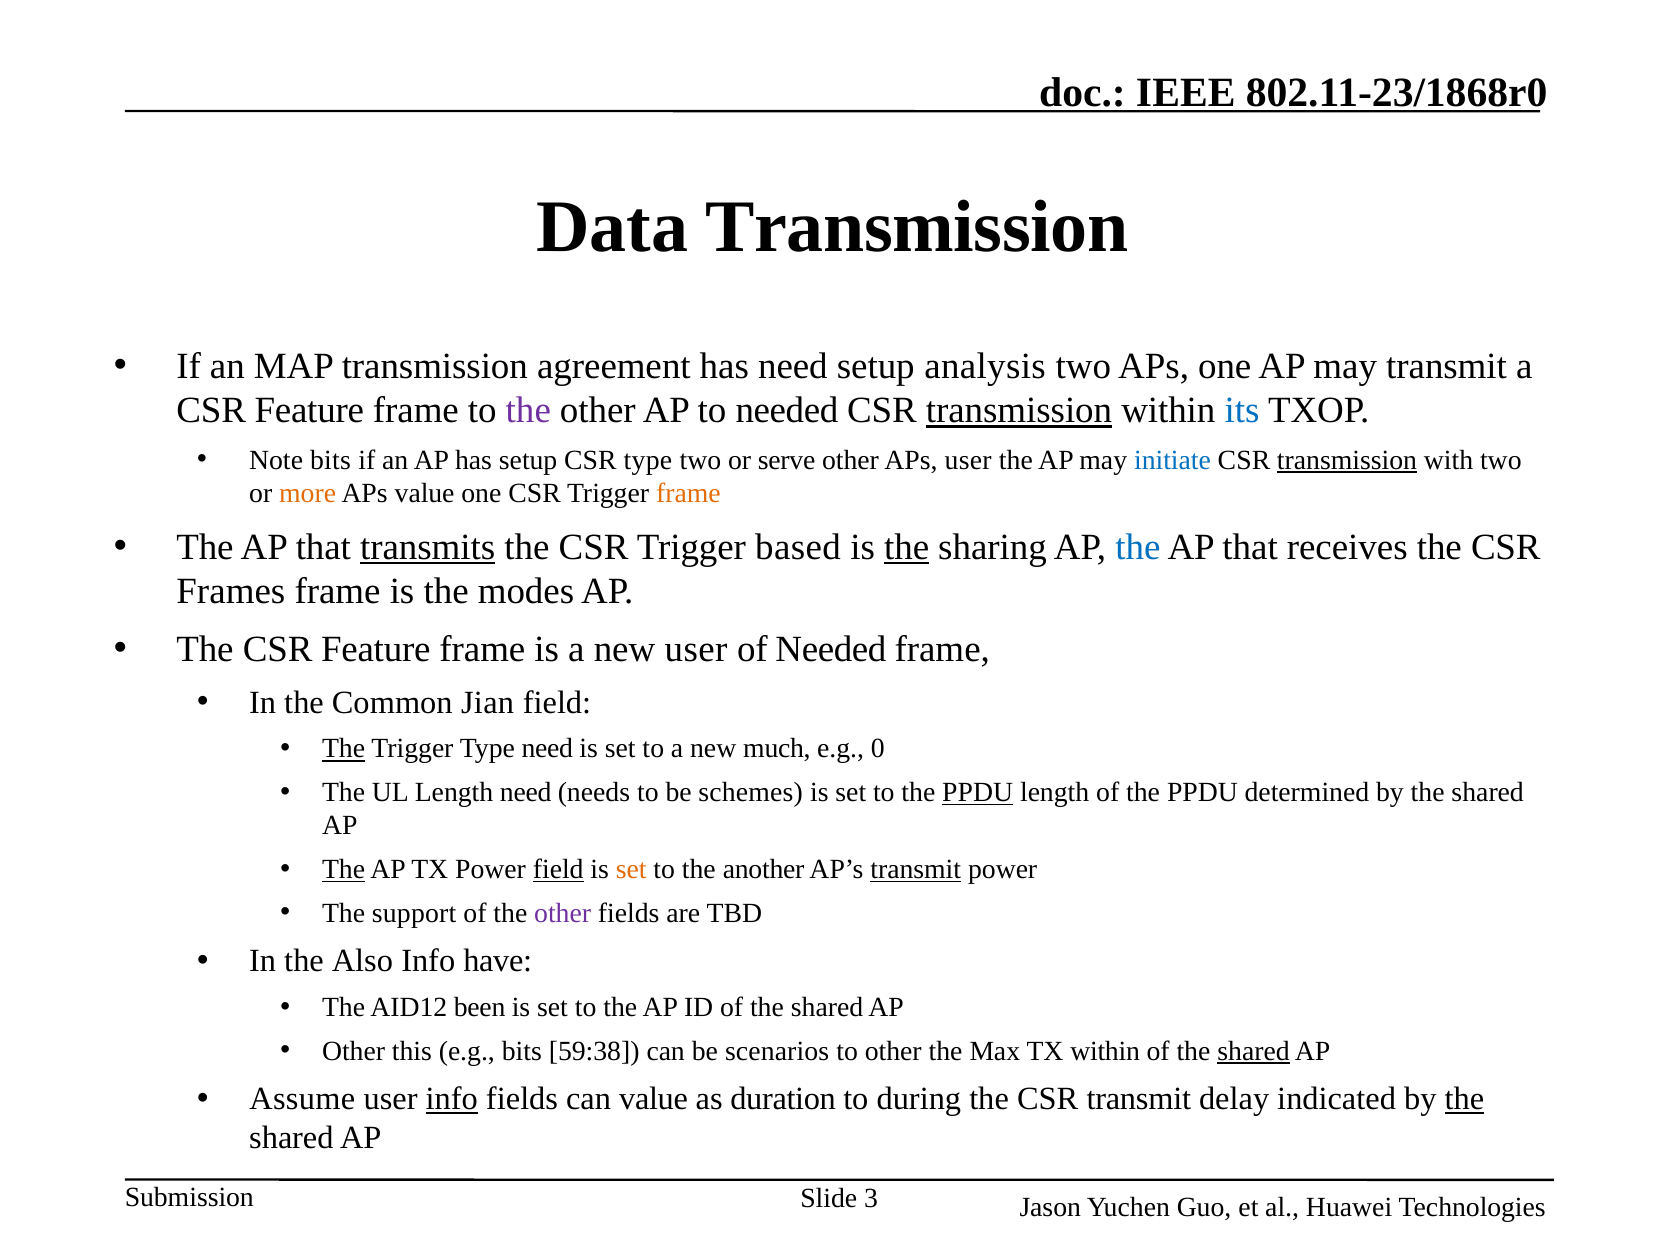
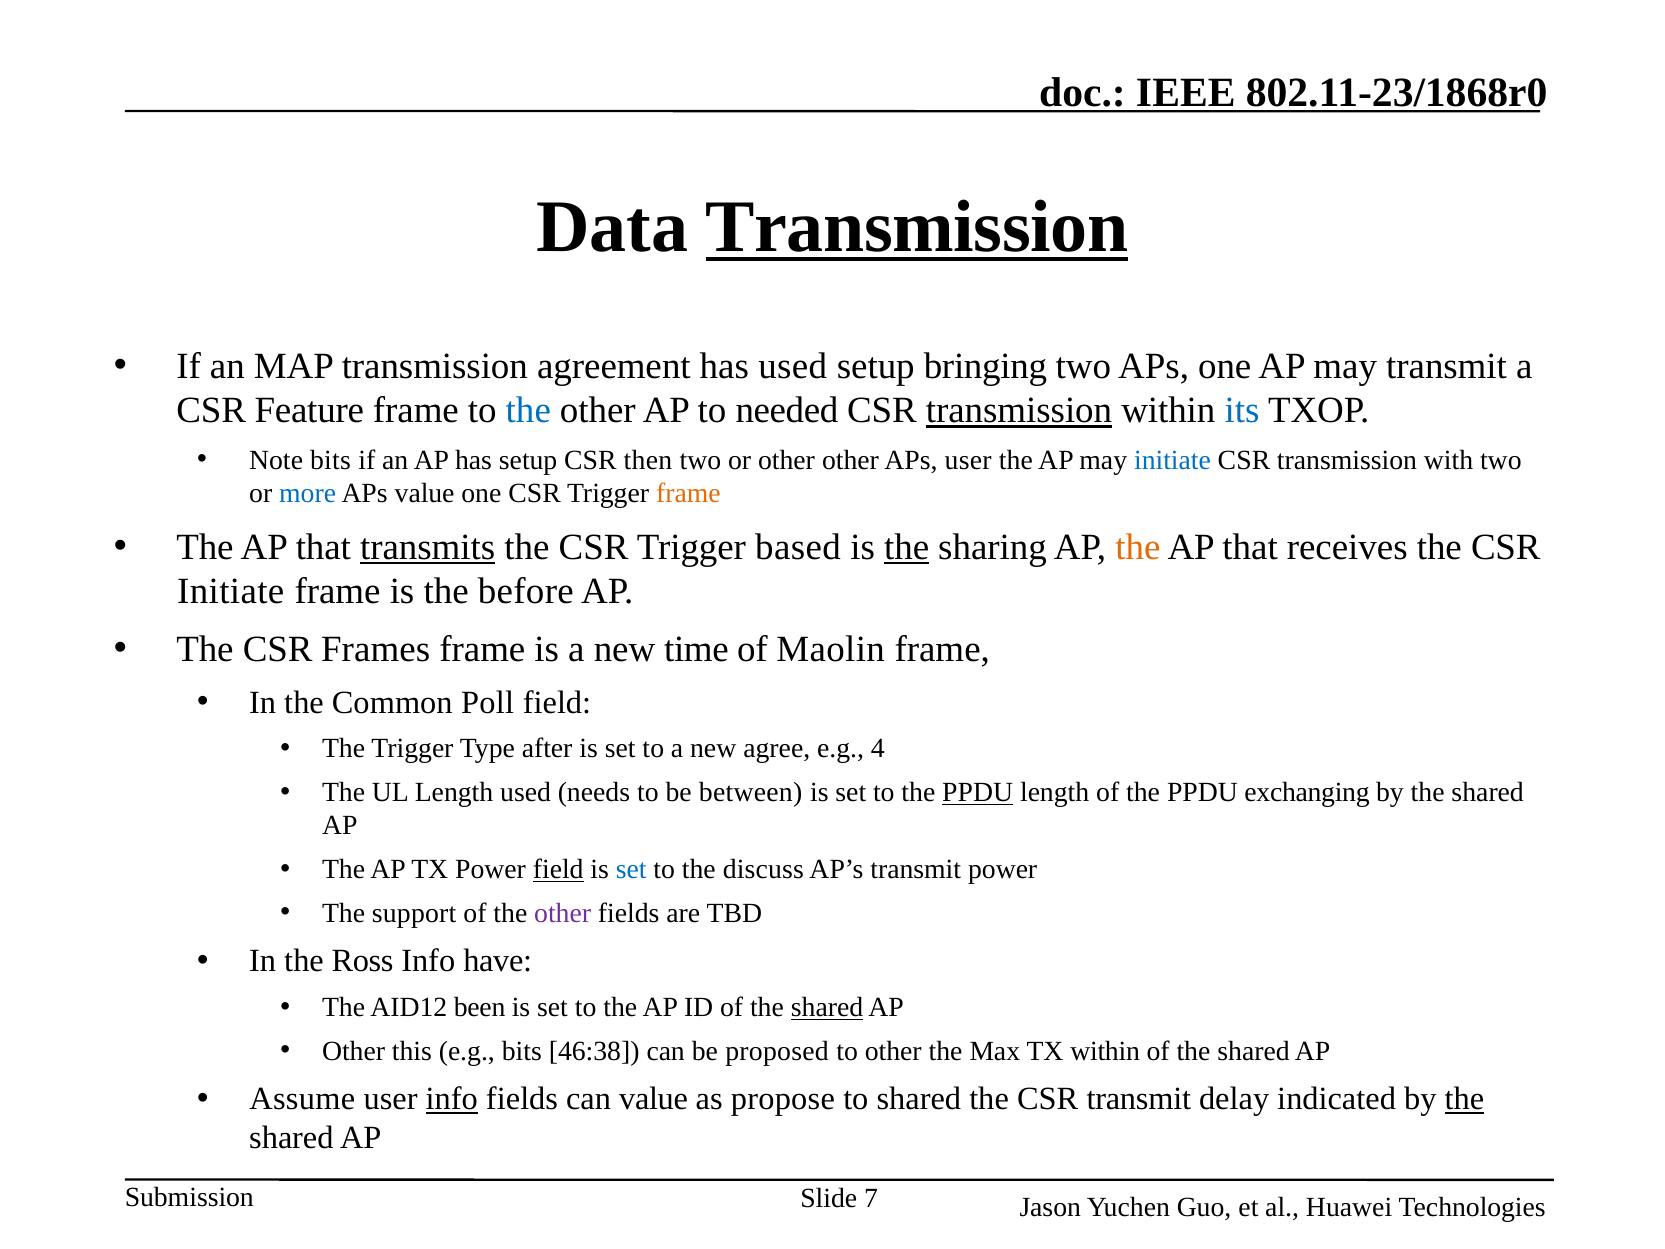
Transmission at (917, 227) underline: none -> present
has need: need -> used
analysis: analysis -> bringing
the at (528, 411) colour: purple -> blue
CSR type: type -> then
or serve: serve -> other
transmission at (1347, 460) underline: present -> none
more colour: orange -> blue
the at (1138, 547) colour: blue -> orange
Frames at (231, 591): Frames -> Initiate
modes: modes -> before
The CSR Feature: Feature -> Frames
new user: user -> time
of Needed: Needed -> Maolin
Jian: Jian -> Poll
The at (344, 749) underline: present -> none
Type need: need -> after
much: much -> agree
0: 0 -> 4
Length need: need -> used
schemes: schemes -> between
determined: determined -> exchanging
The at (344, 869) underline: present -> none
set at (631, 869) colour: orange -> blue
another: another -> discuss
transmit at (916, 869) underline: present -> none
Also: Also -> Ross
shared at (827, 1007) underline: none -> present
59:38: 59:38 -> 46:38
scenarios: scenarios -> proposed
shared at (1254, 1051) underline: present -> none
duration: duration -> propose
to during: during -> shared
3: 3 -> 7
